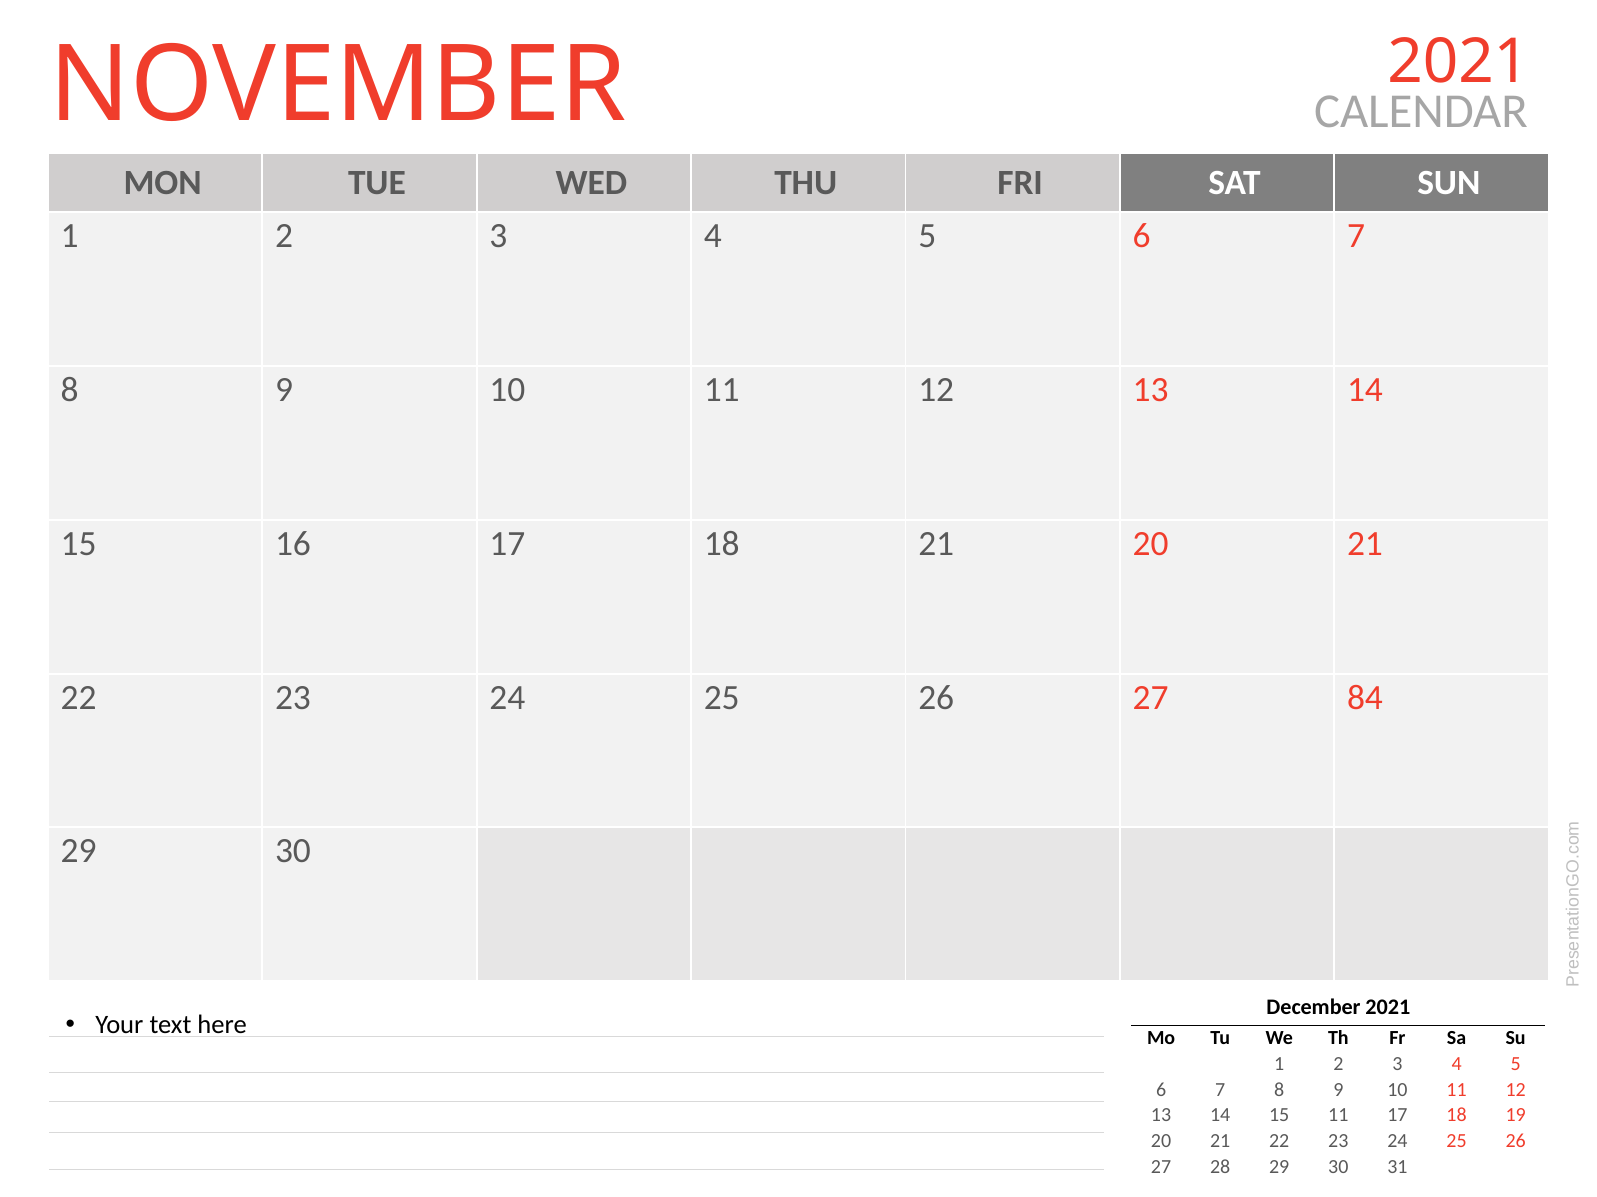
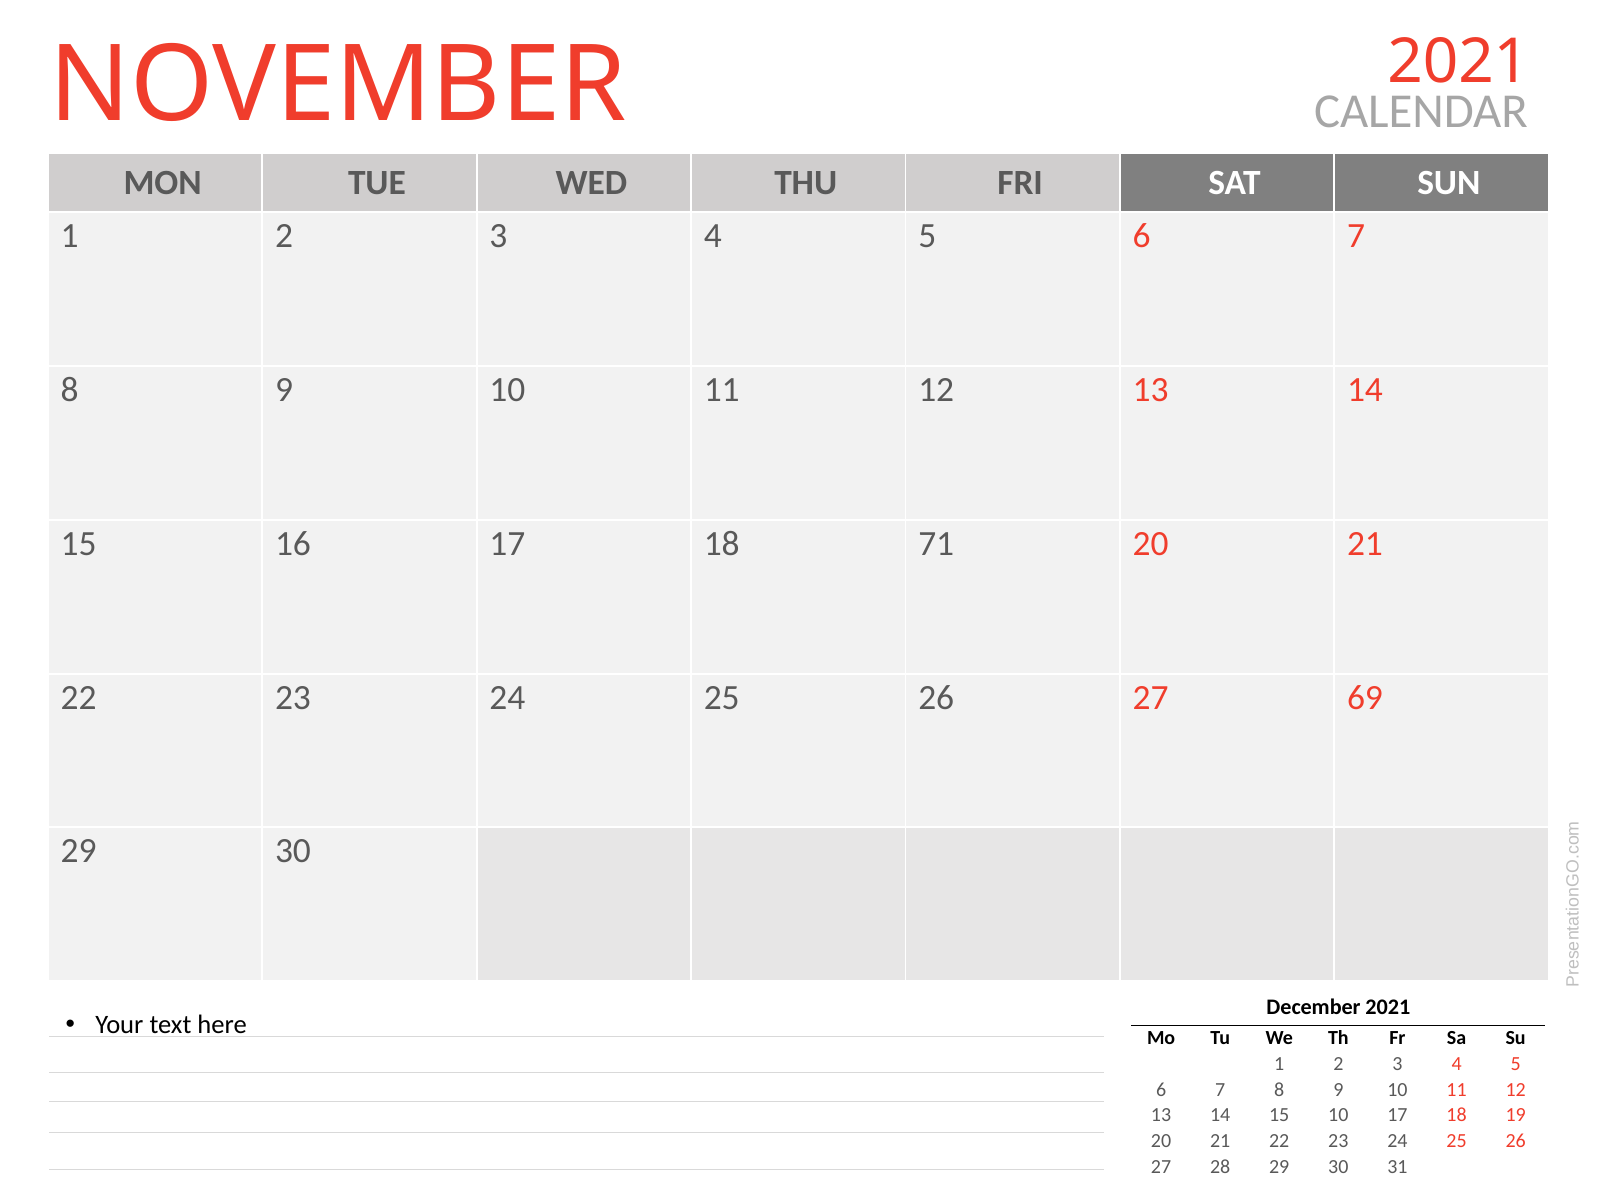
18 21: 21 -> 71
84: 84 -> 69
15 11: 11 -> 10
